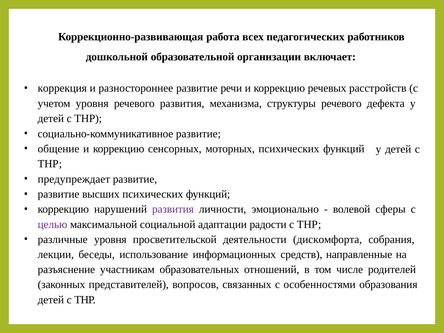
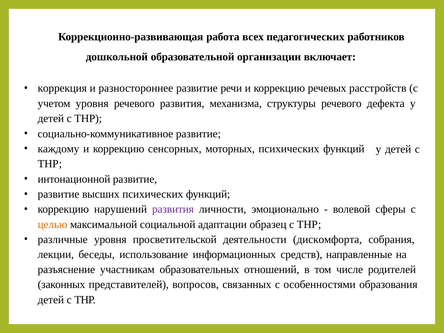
общение: общение -> каждому
предупреждает: предупреждает -> интонационной
целью colour: purple -> orange
радости: радости -> образец
